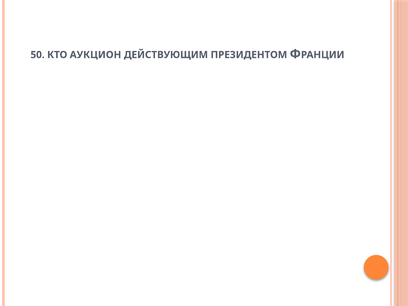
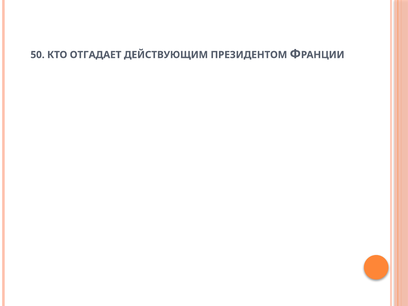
АУКЦИОН: АУКЦИОН -> ОТГАДАЕТ
